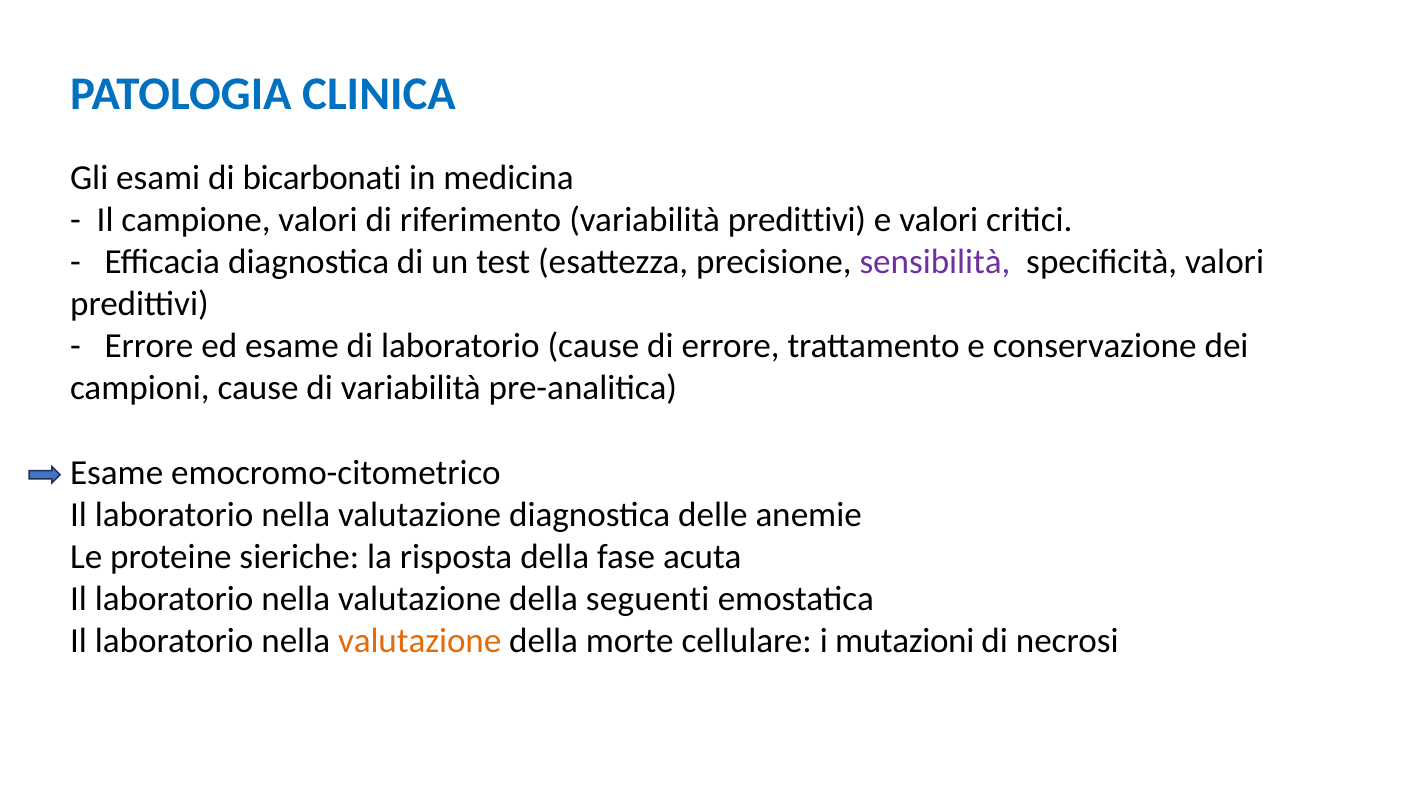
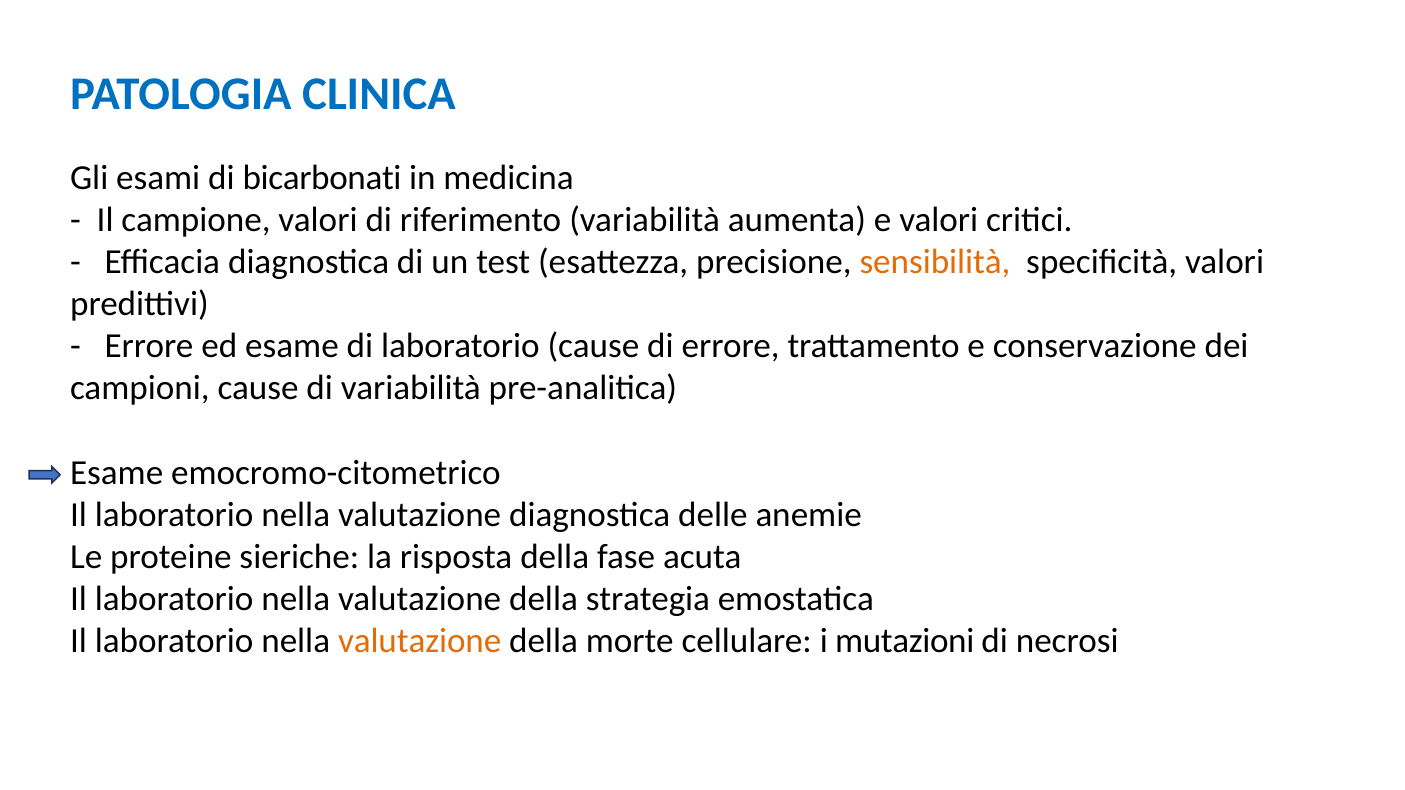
variabilità predittivi: predittivi -> aumenta
sensibilità colour: purple -> orange
seguenti: seguenti -> strategia
